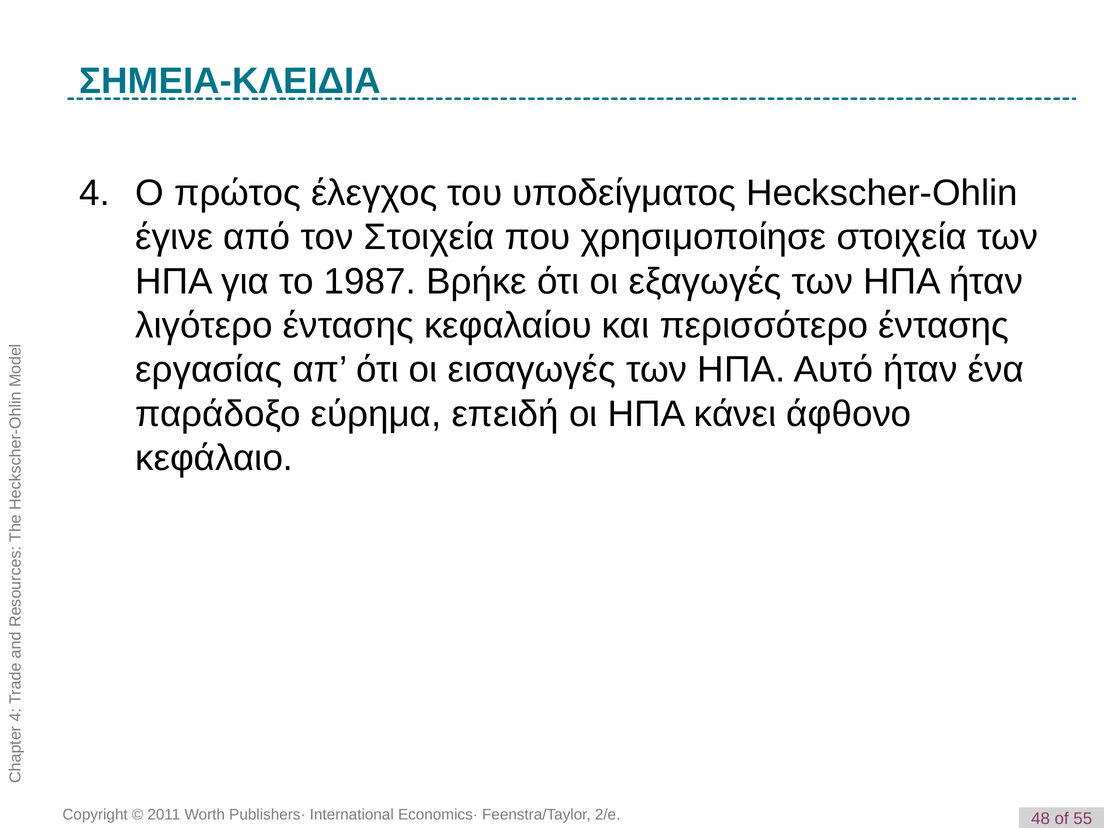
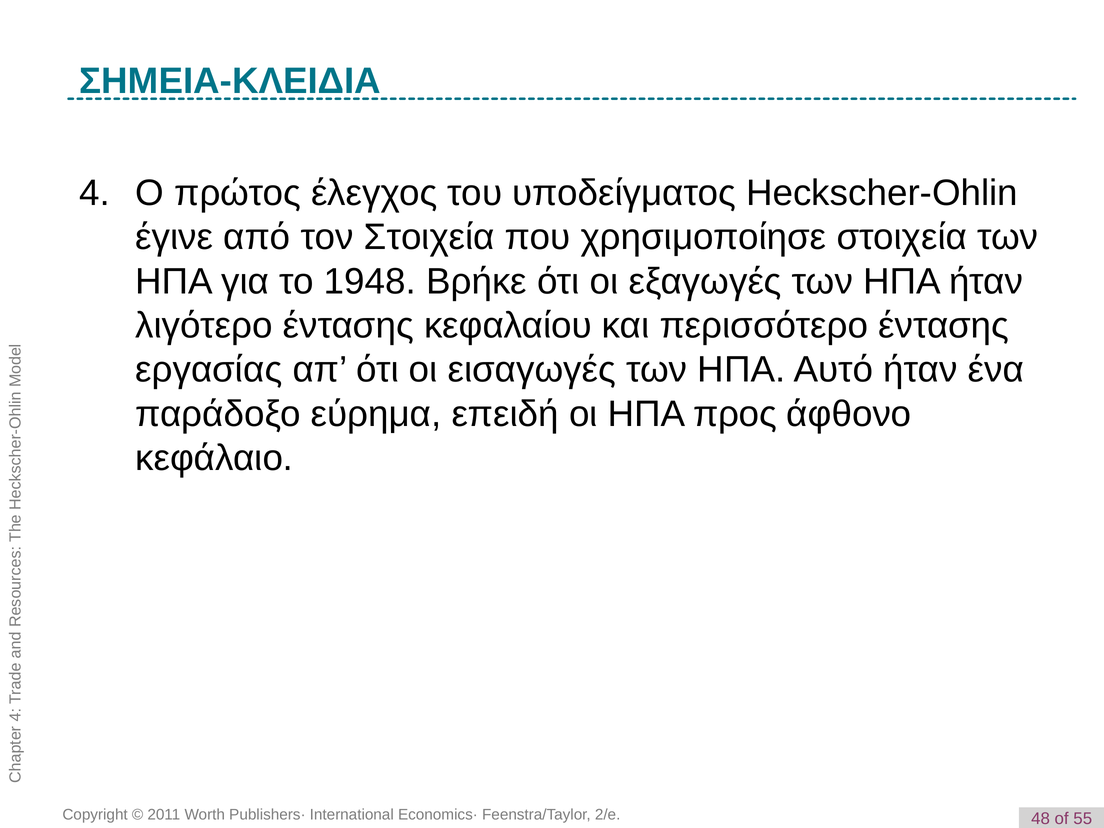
1987: 1987 -> 1948
κάνει: κάνει -> προς
